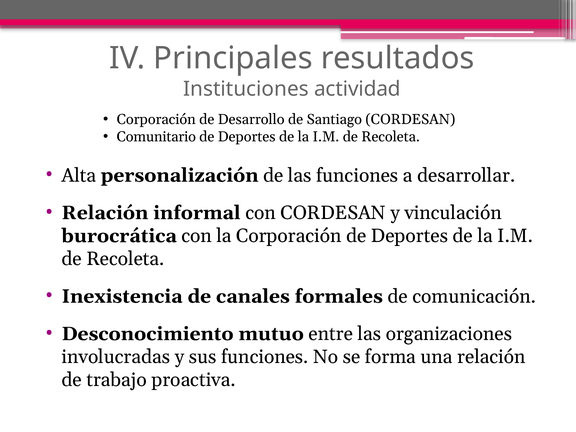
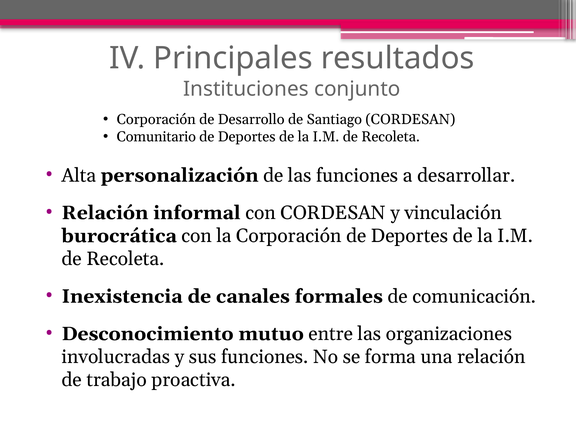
actividad: actividad -> conjunto
